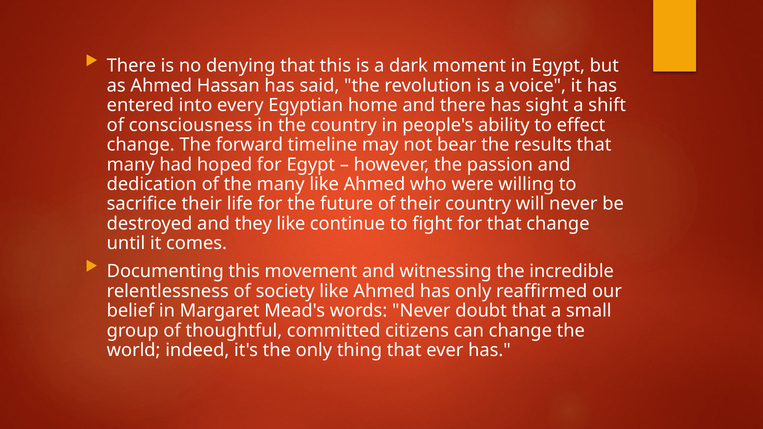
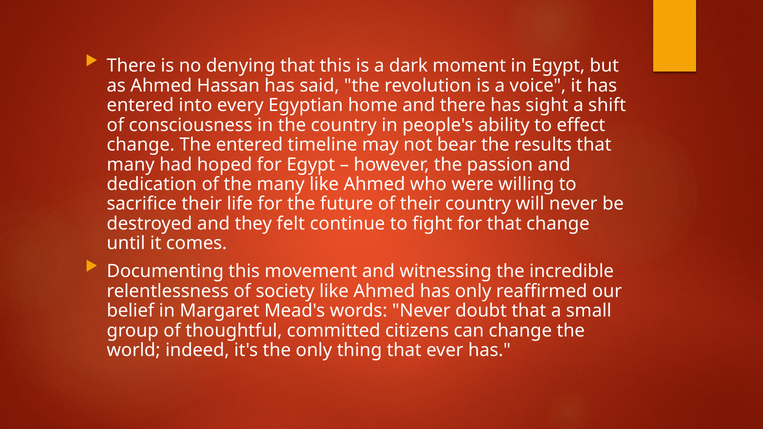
The forward: forward -> entered
they like: like -> felt
